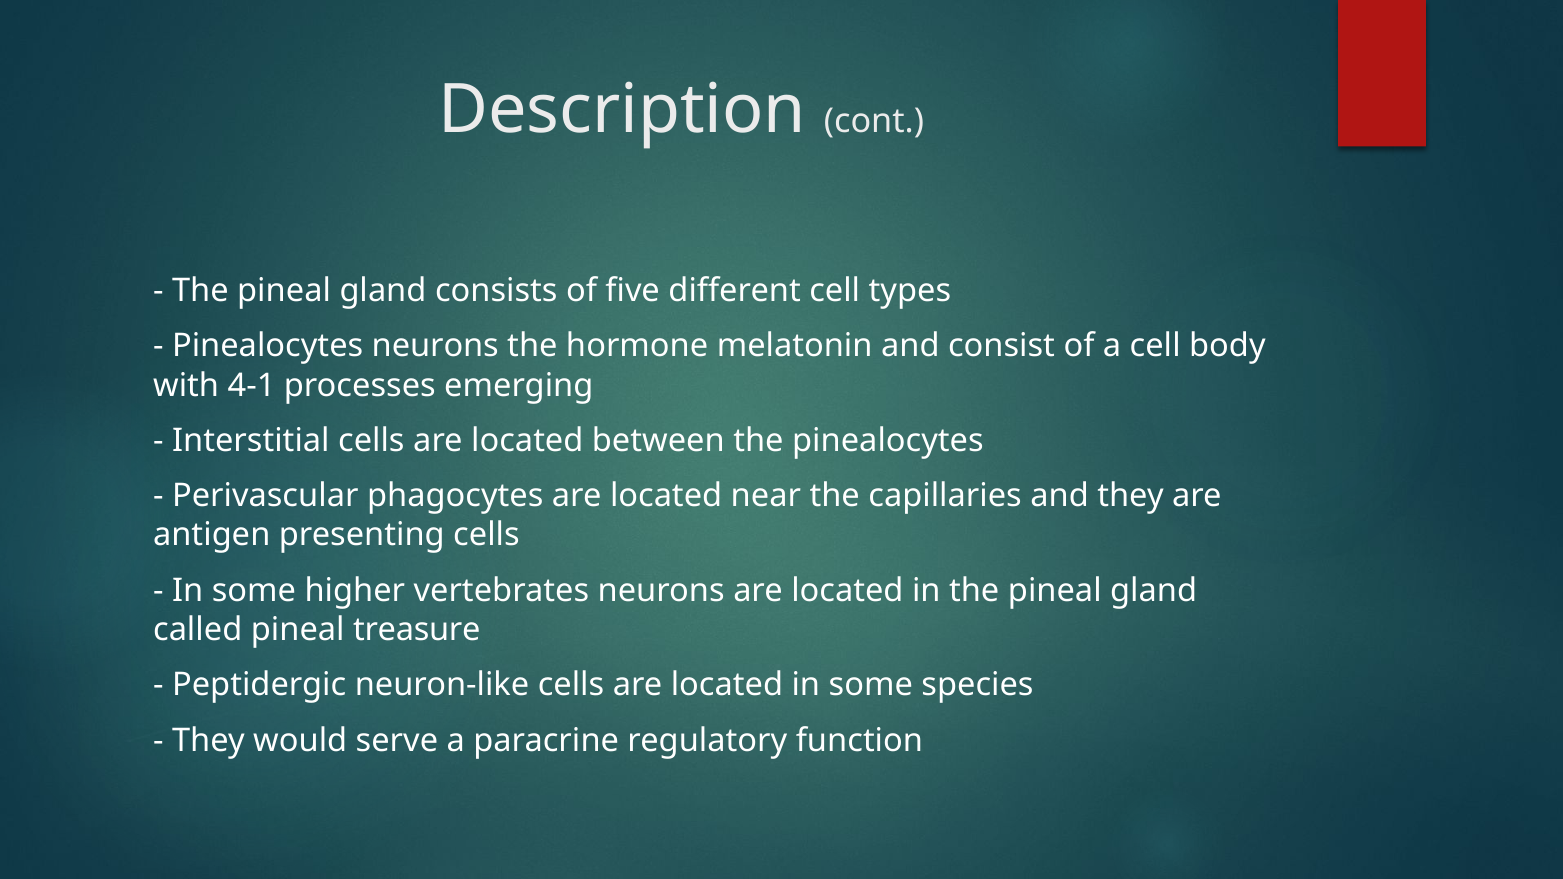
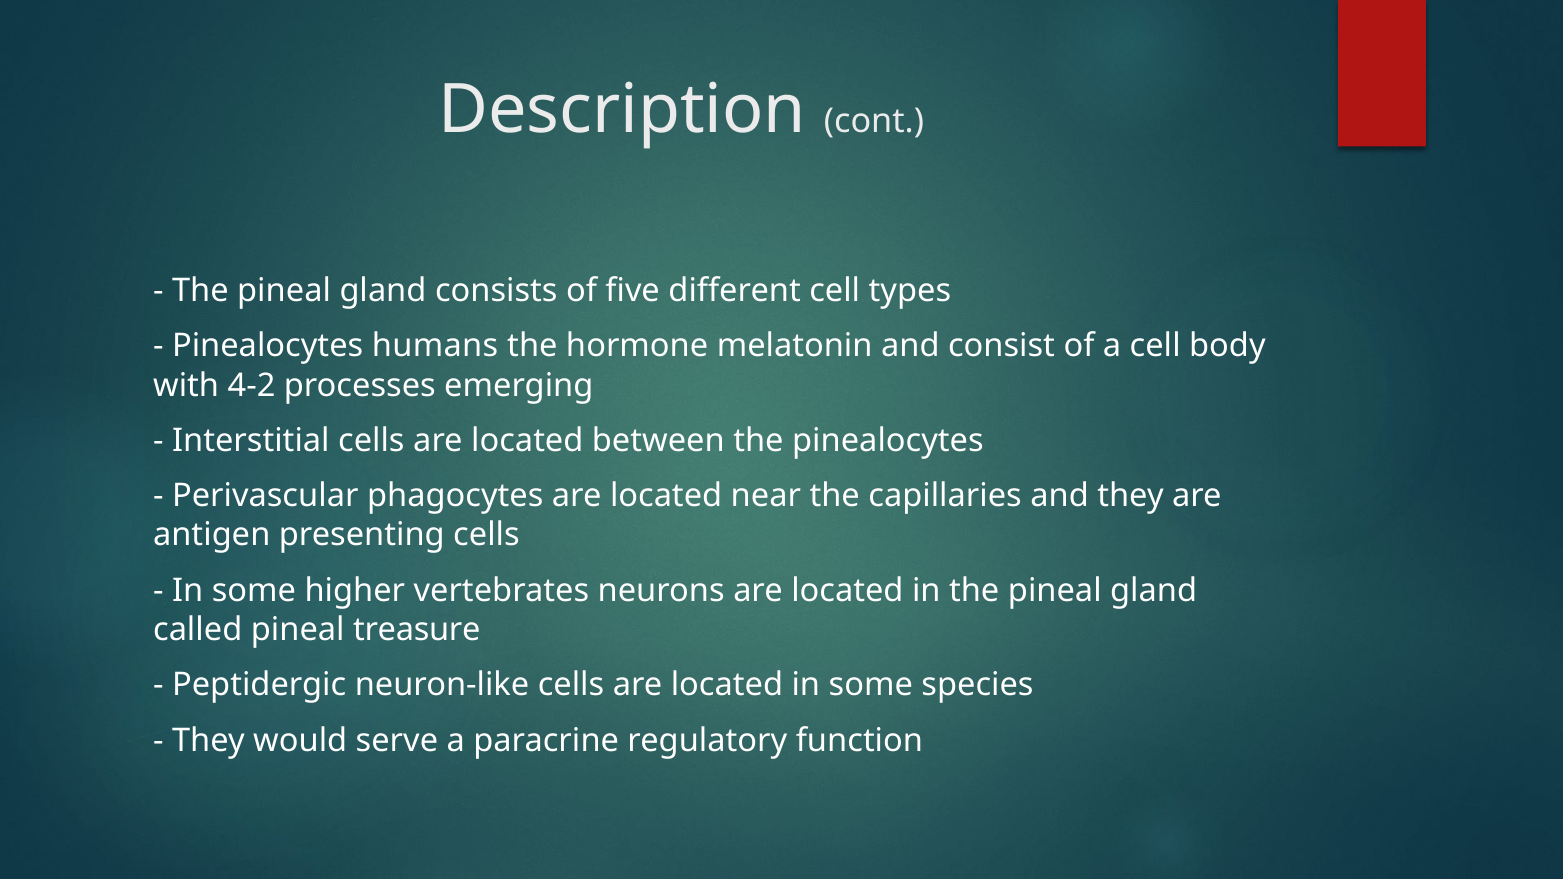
Pinealocytes neurons: neurons -> humans
4-1: 4-1 -> 4-2
